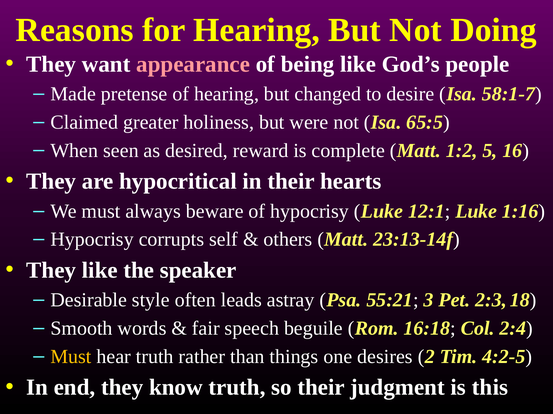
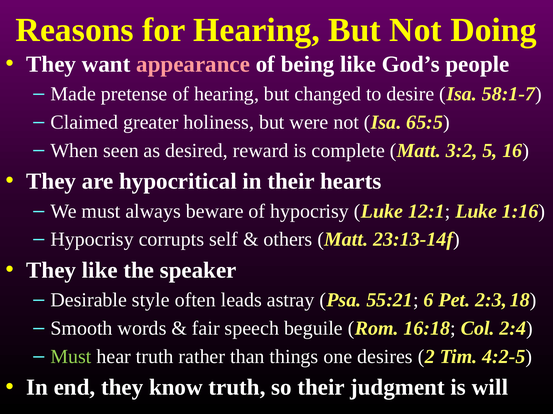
1:2: 1:2 -> 3:2
3: 3 -> 6
Must at (71, 357) colour: yellow -> light green
this: this -> will
